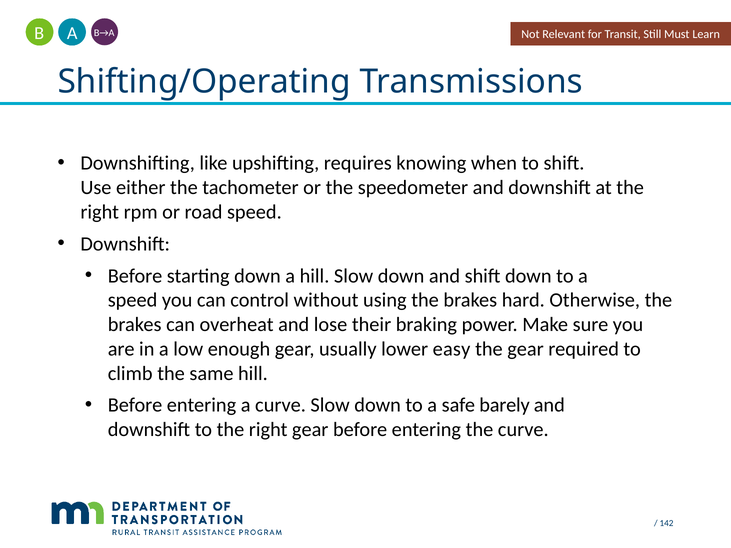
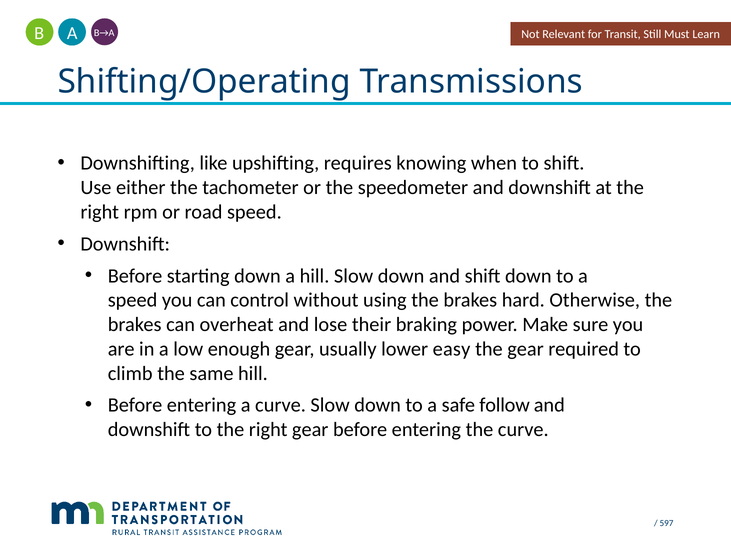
barely: barely -> follow
142: 142 -> 597
